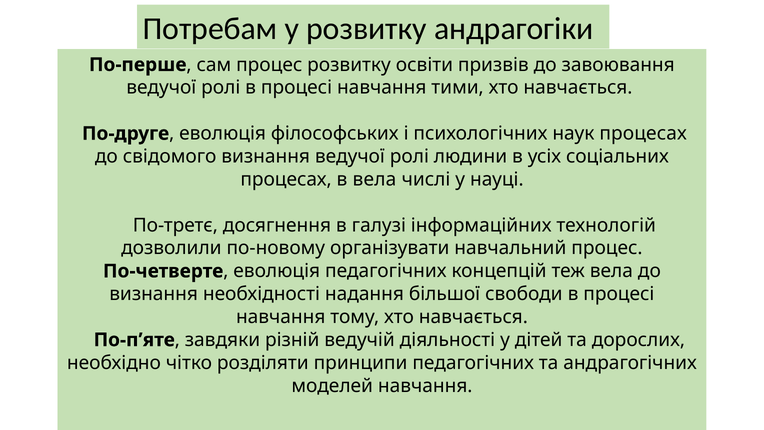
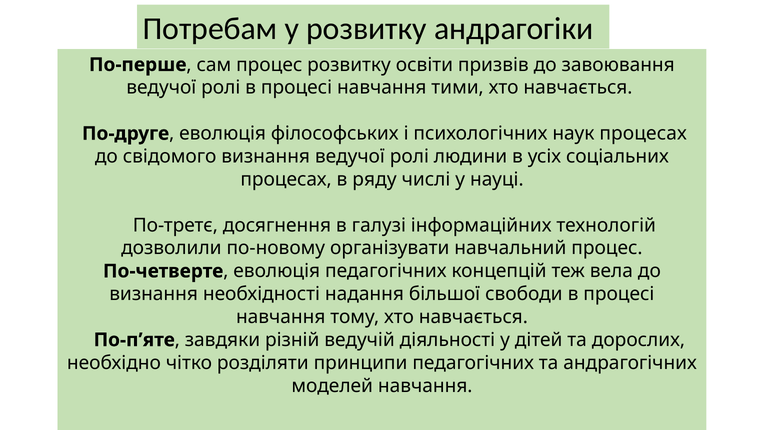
в вела: вела -> ряду
